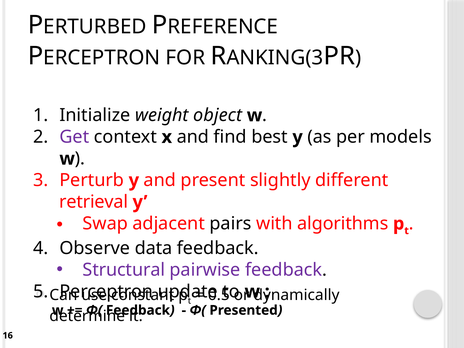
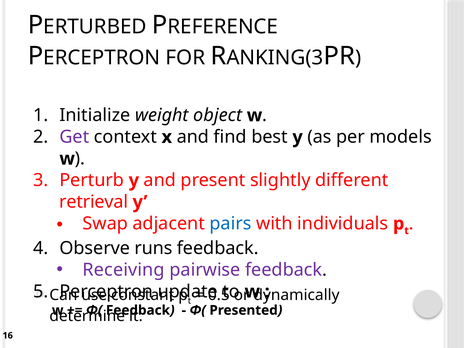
pairs colour: black -> blue
algorithms: algorithms -> individuals
data: data -> runs
Structural: Structural -> Receiving
